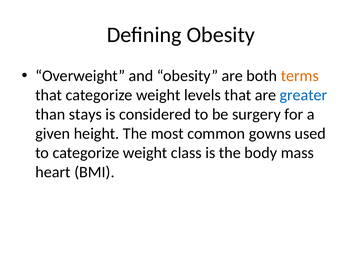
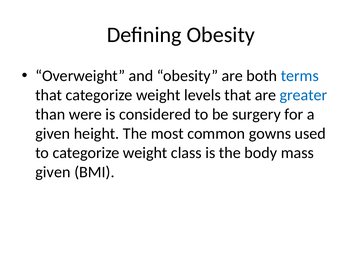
terms colour: orange -> blue
stays: stays -> were
heart at (53, 172): heart -> given
